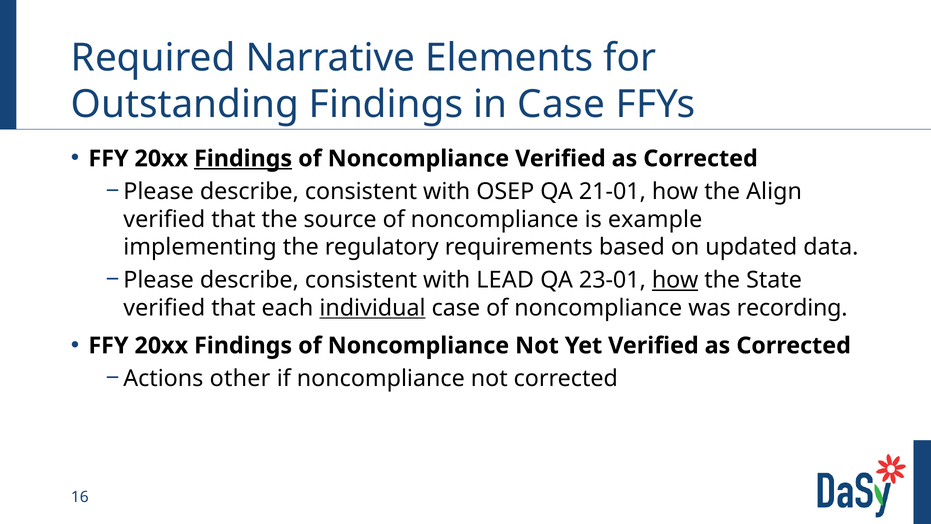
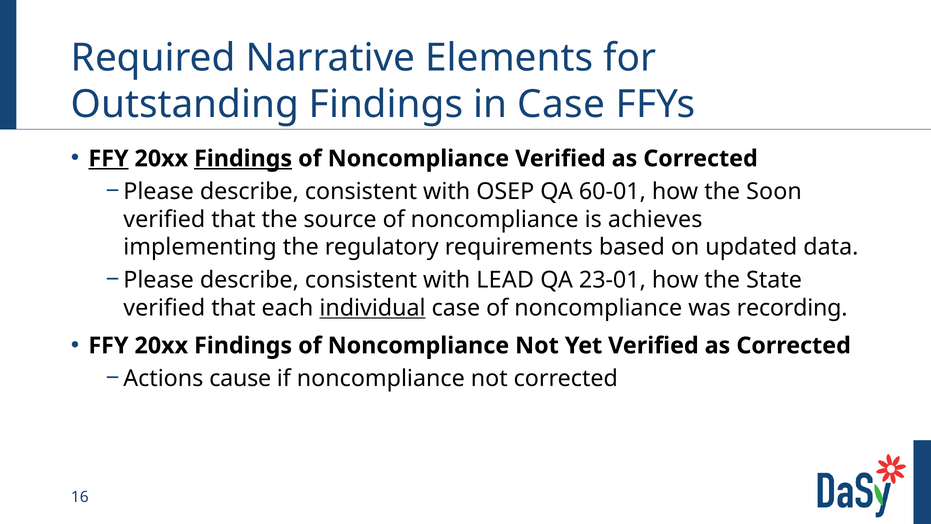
FFY at (108, 158) underline: none -> present
21-01: 21-01 -> 60-01
Align: Align -> Soon
example: example -> achieves
how at (675, 280) underline: present -> none
other: other -> cause
